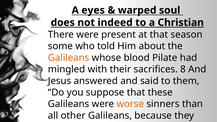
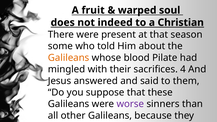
eyes: eyes -> fruit
8: 8 -> 4
worse colour: orange -> purple
